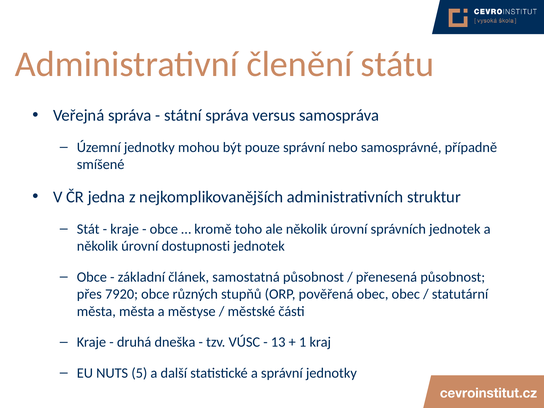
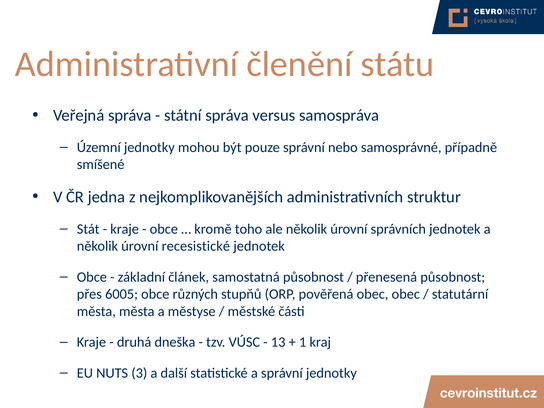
dostupnosti: dostupnosti -> recesistické
7920: 7920 -> 6005
5: 5 -> 3
